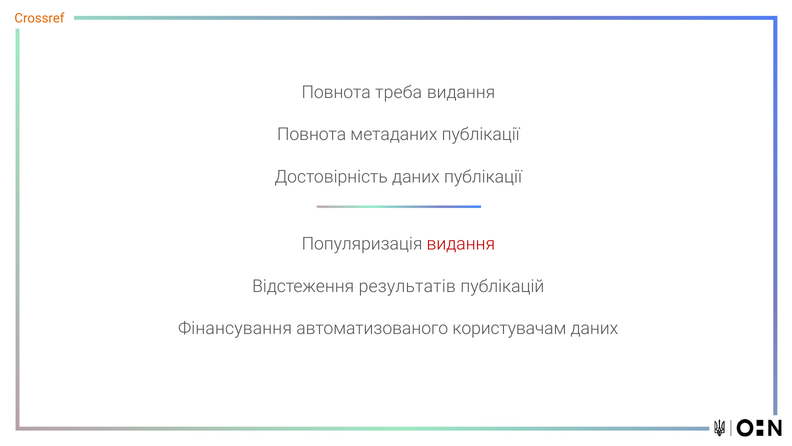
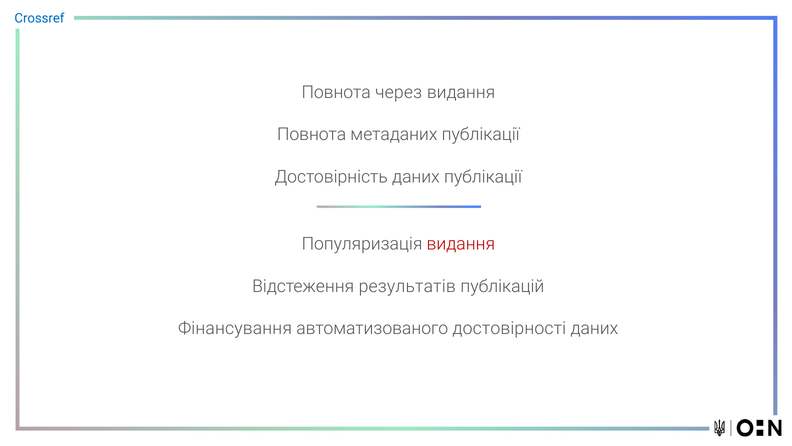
Crossref colour: orange -> blue
треба: треба -> через
користувачам: користувачам -> достовірності
